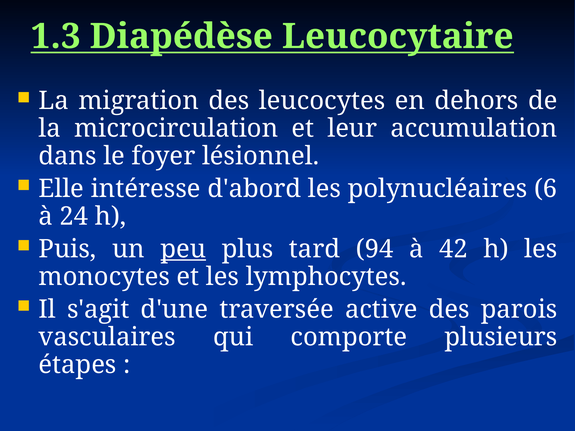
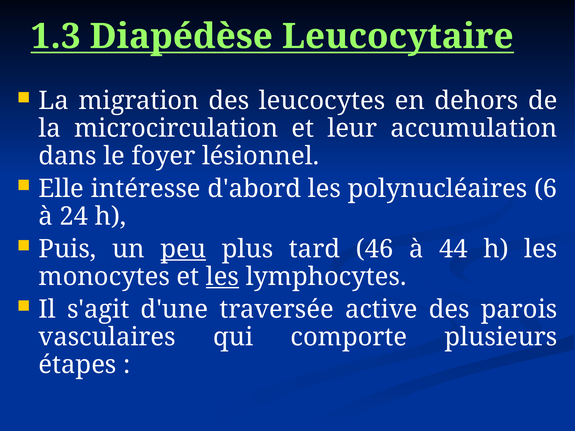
94: 94 -> 46
42: 42 -> 44
les at (222, 277) underline: none -> present
